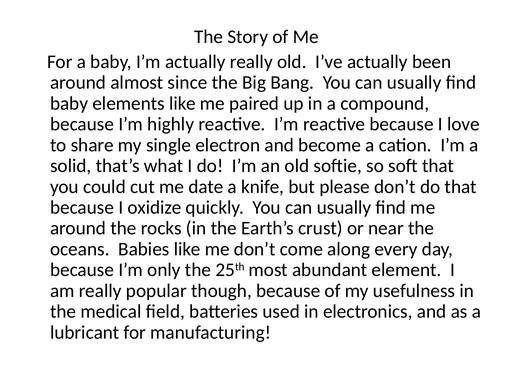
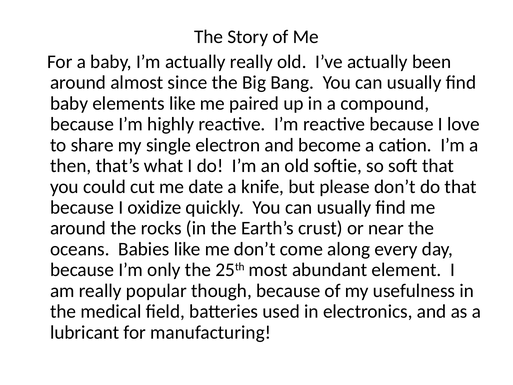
solid: solid -> then
